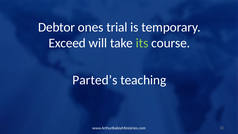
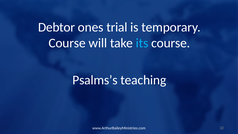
Exceed at (67, 43): Exceed -> Course
its colour: light green -> light blue
Parted’s: Parted’s -> Psalms’s
